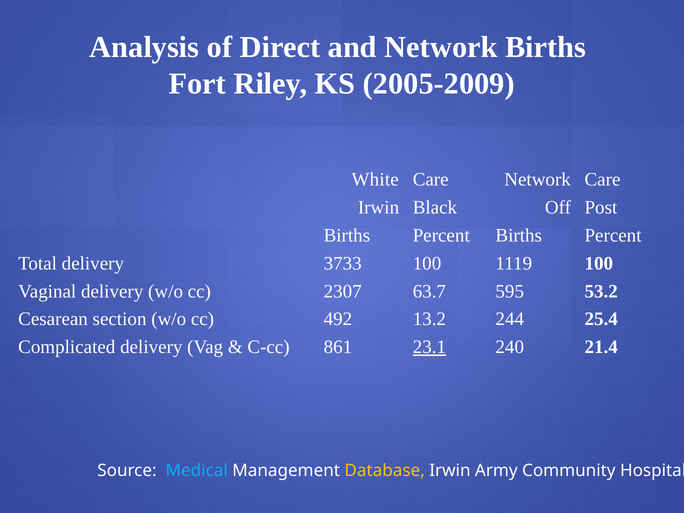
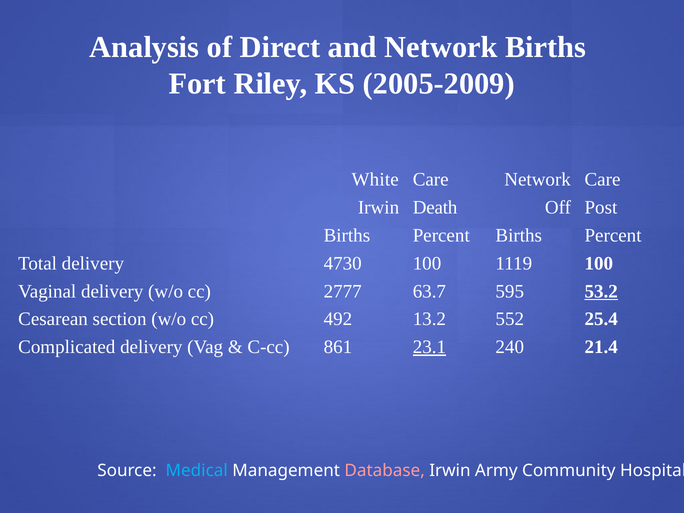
Black: Black -> Death
3733: 3733 -> 4730
2307: 2307 -> 2777
53.2 underline: none -> present
244: 244 -> 552
Database colour: yellow -> pink
